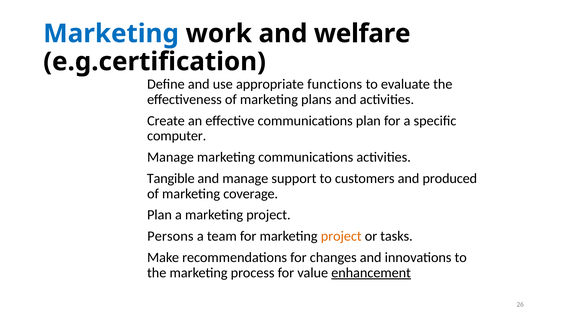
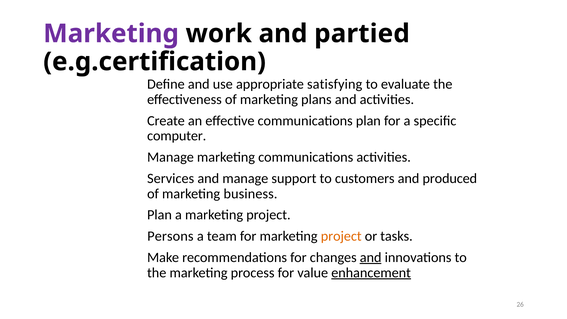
Marketing at (111, 34) colour: blue -> purple
welfare: welfare -> partied
functions: functions -> satisfying
Tangible: Tangible -> Services
coverage: coverage -> business
and at (371, 257) underline: none -> present
